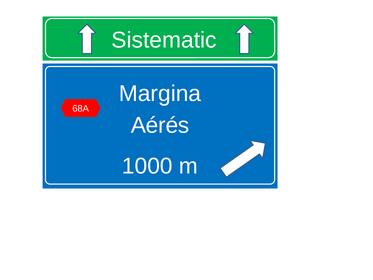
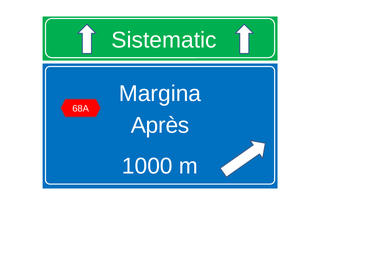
Aérés: Aérés -> Après
